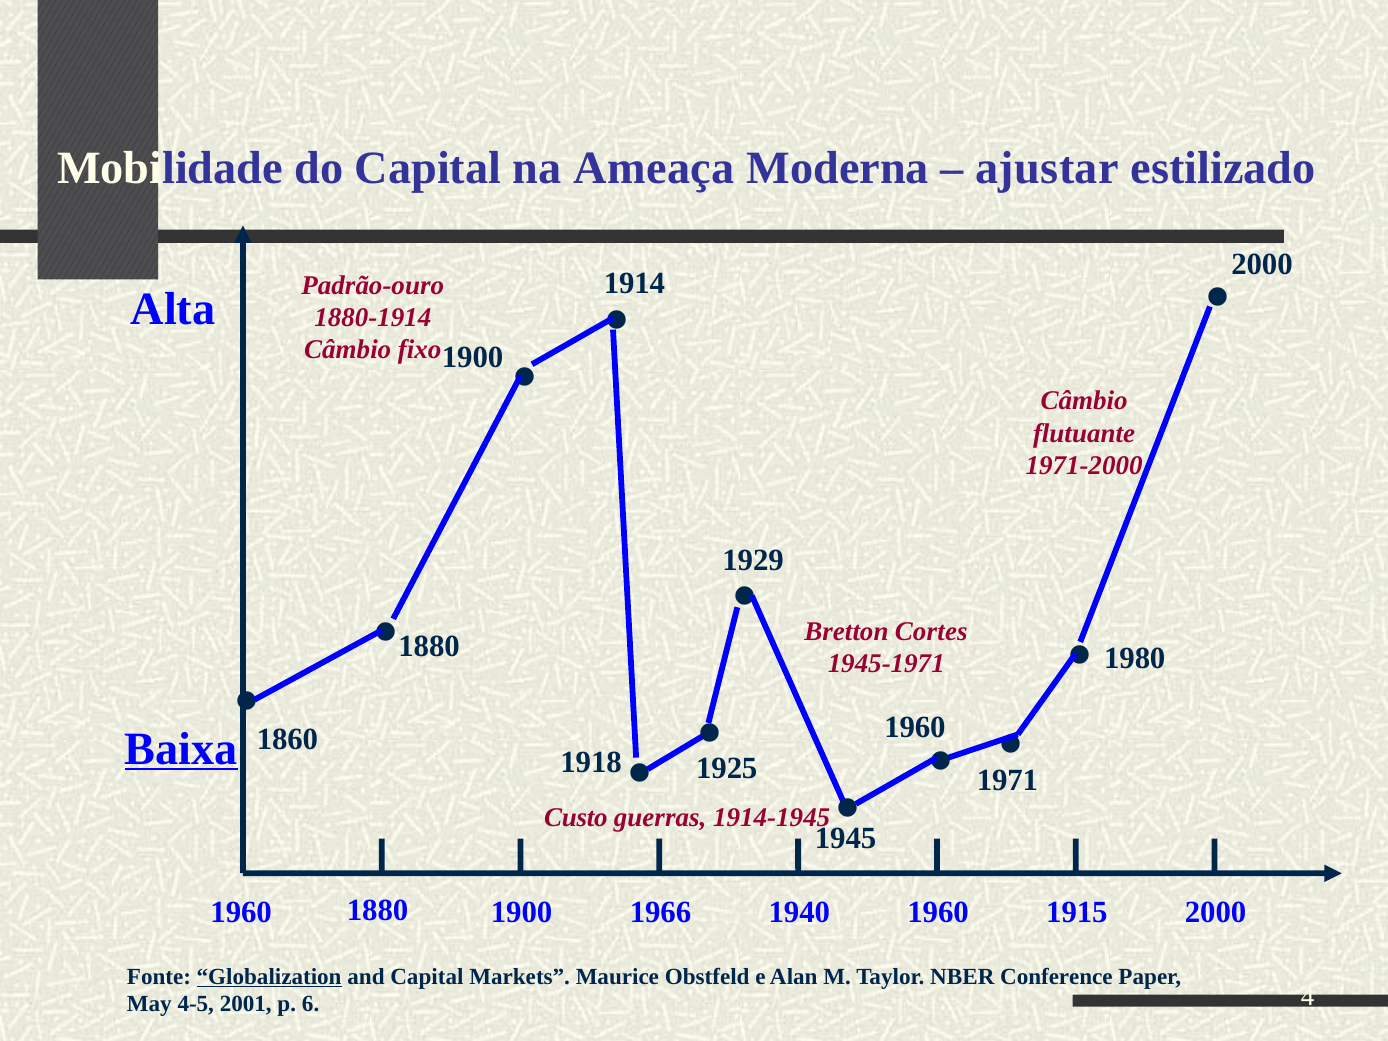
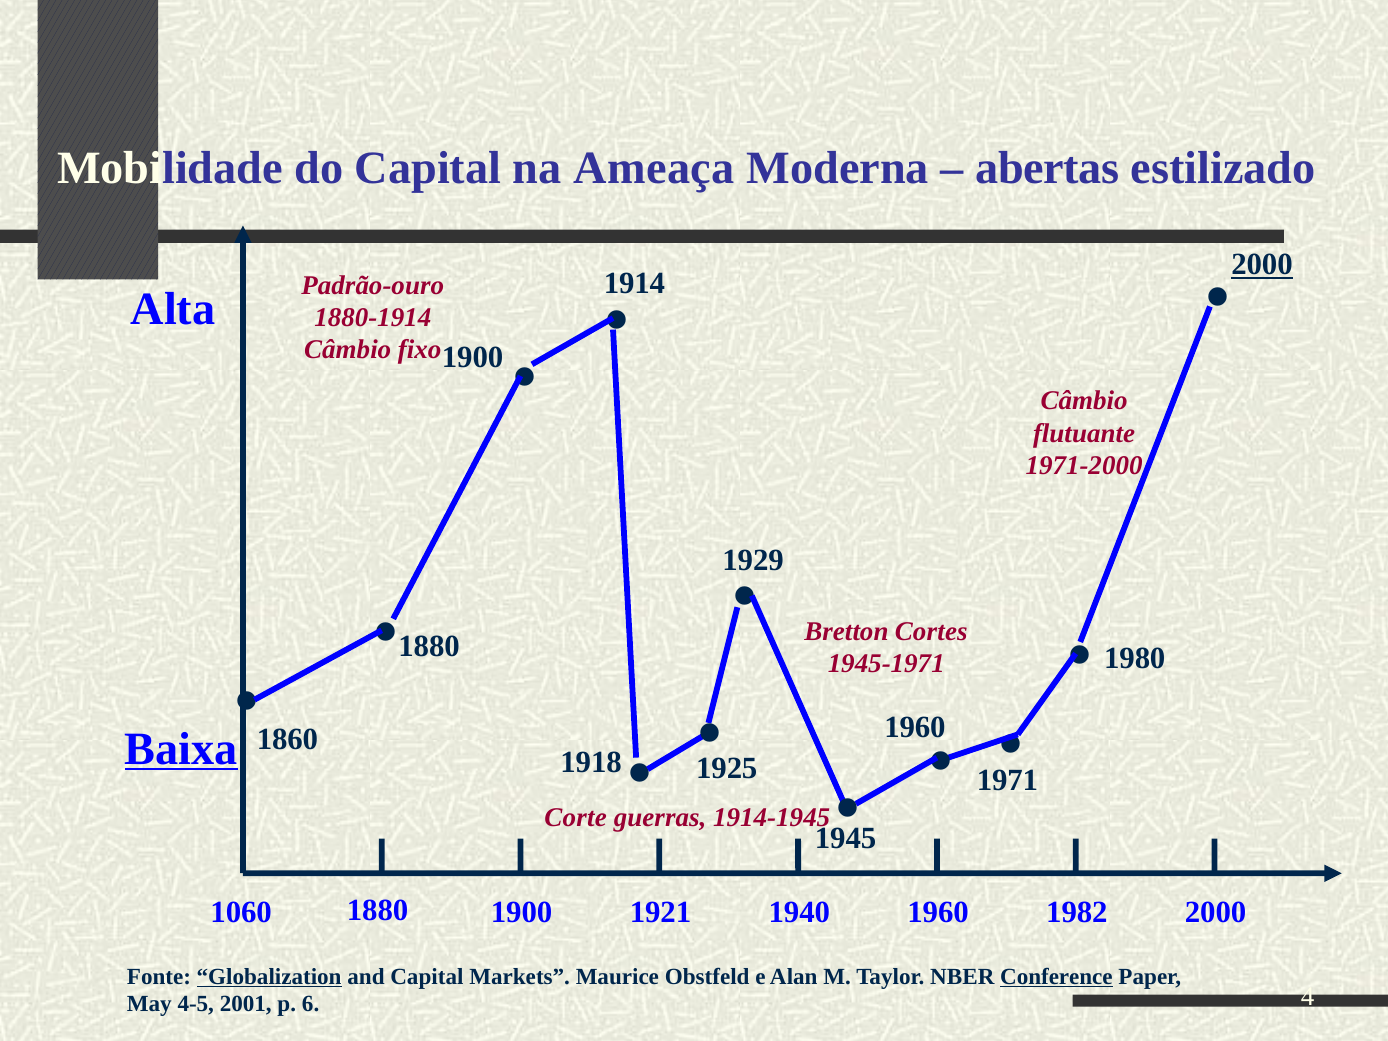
ajustar: ajustar -> abertas
2000 at (1262, 265) underline: none -> present
Custo: Custo -> Corte
1960 at (241, 912): 1960 -> 1060
1966: 1966 -> 1921
1915: 1915 -> 1982
Conference underline: none -> present
